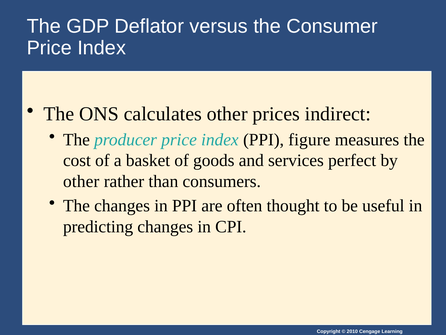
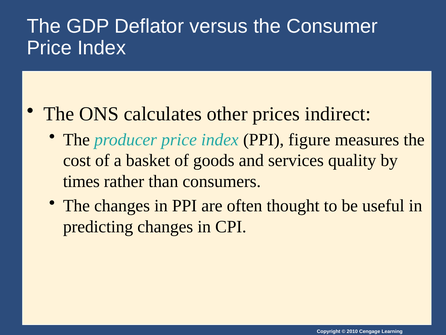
perfect: perfect -> quality
other at (81, 181): other -> times
